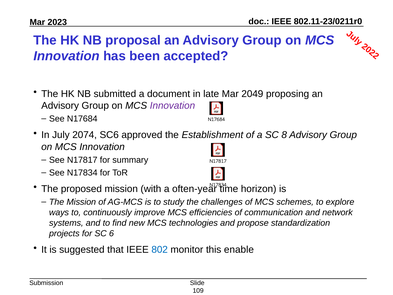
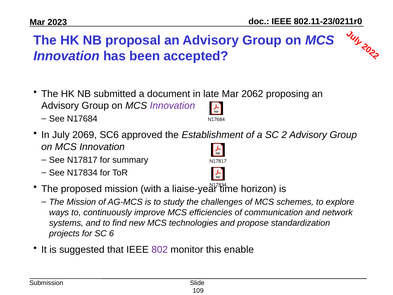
2049: 2049 -> 2062
2074: 2074 -> 2069
SC 8: 8 -> 2
often-year: often-year -> liaise-year
802 colour: blue -> purple
